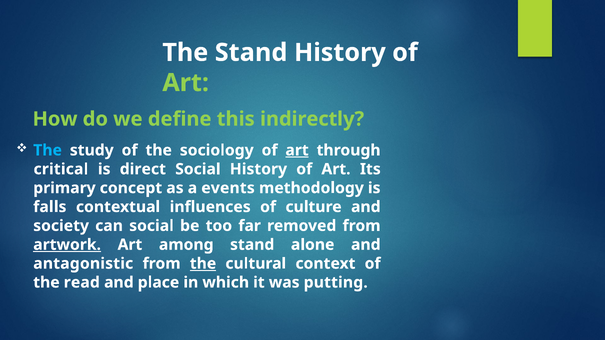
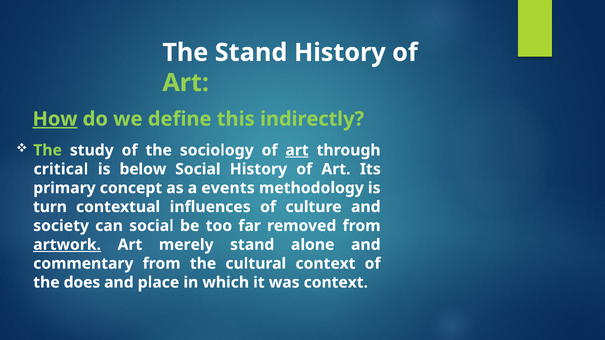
How underline: none -> present
The at (48, 150) colour: light blue -> light green
direct: direct -> below
falls: falls -> turn
among: among -> merely
antagonistic: antagonistic -> commentary
the at (203, 264) underline: present -> none
read: read -> does
was putting: putting -> context
